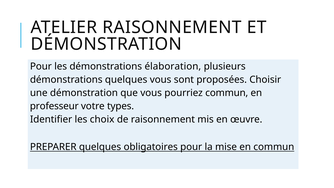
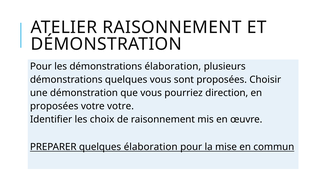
pourriez commun: commun -> direction
professeur at (54, 106): professeur -> proposées
votre types: types -> votre
quelques obligatoires: obligatoires -> élaboration
